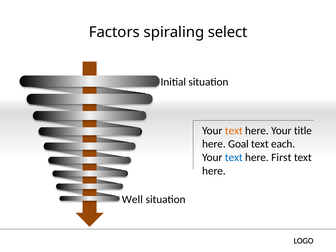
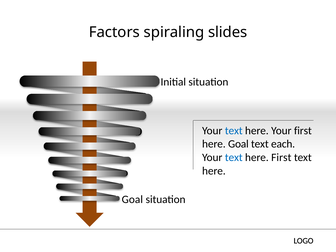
select: select -> slides
text at (234, 131) colour: orange -> blue
Your title: title -> first
Well at (132, 199): Well -> Goal
